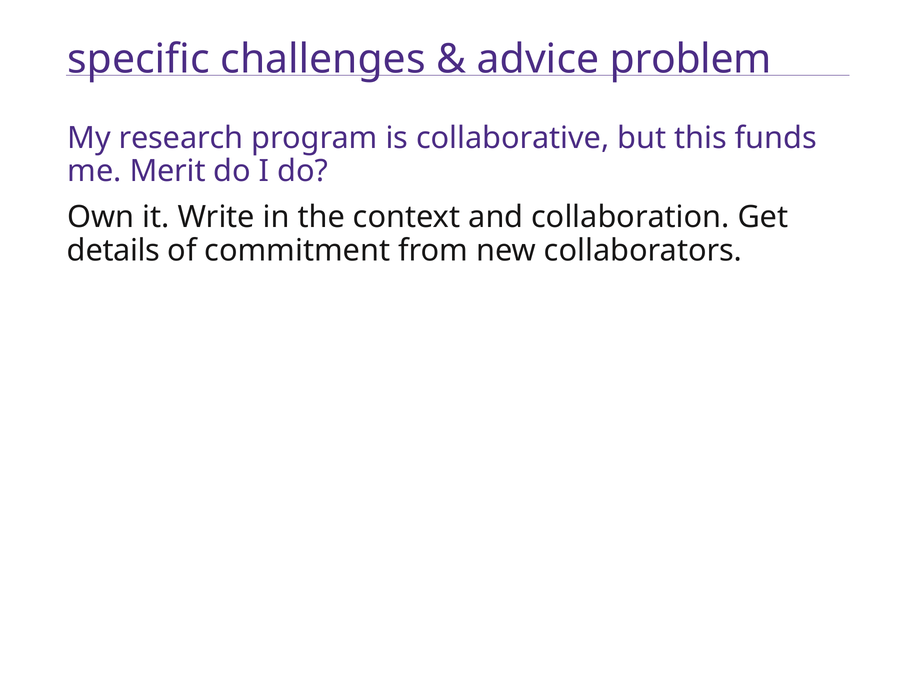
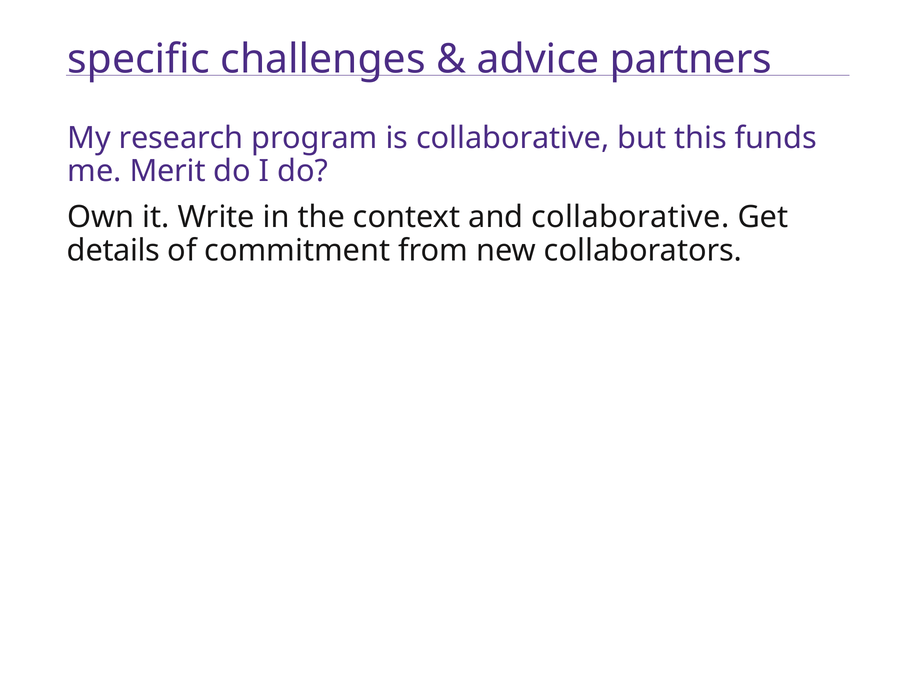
problem: problem -> partners
and collaboration: collaboration -> collaborative
